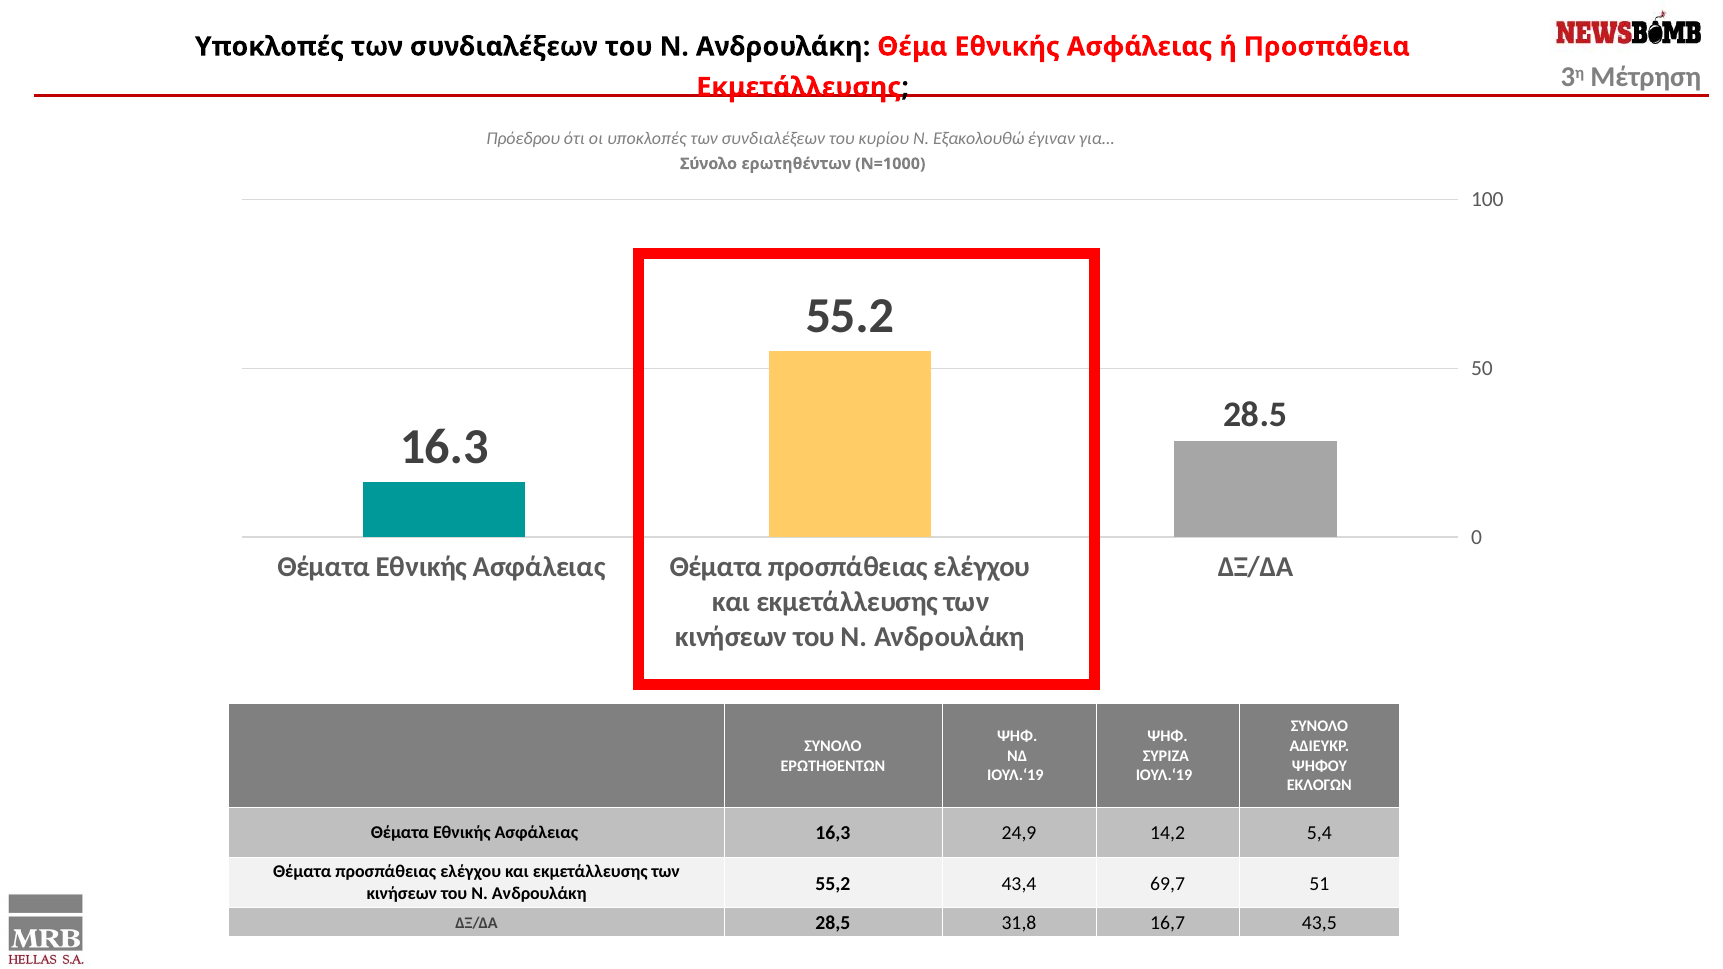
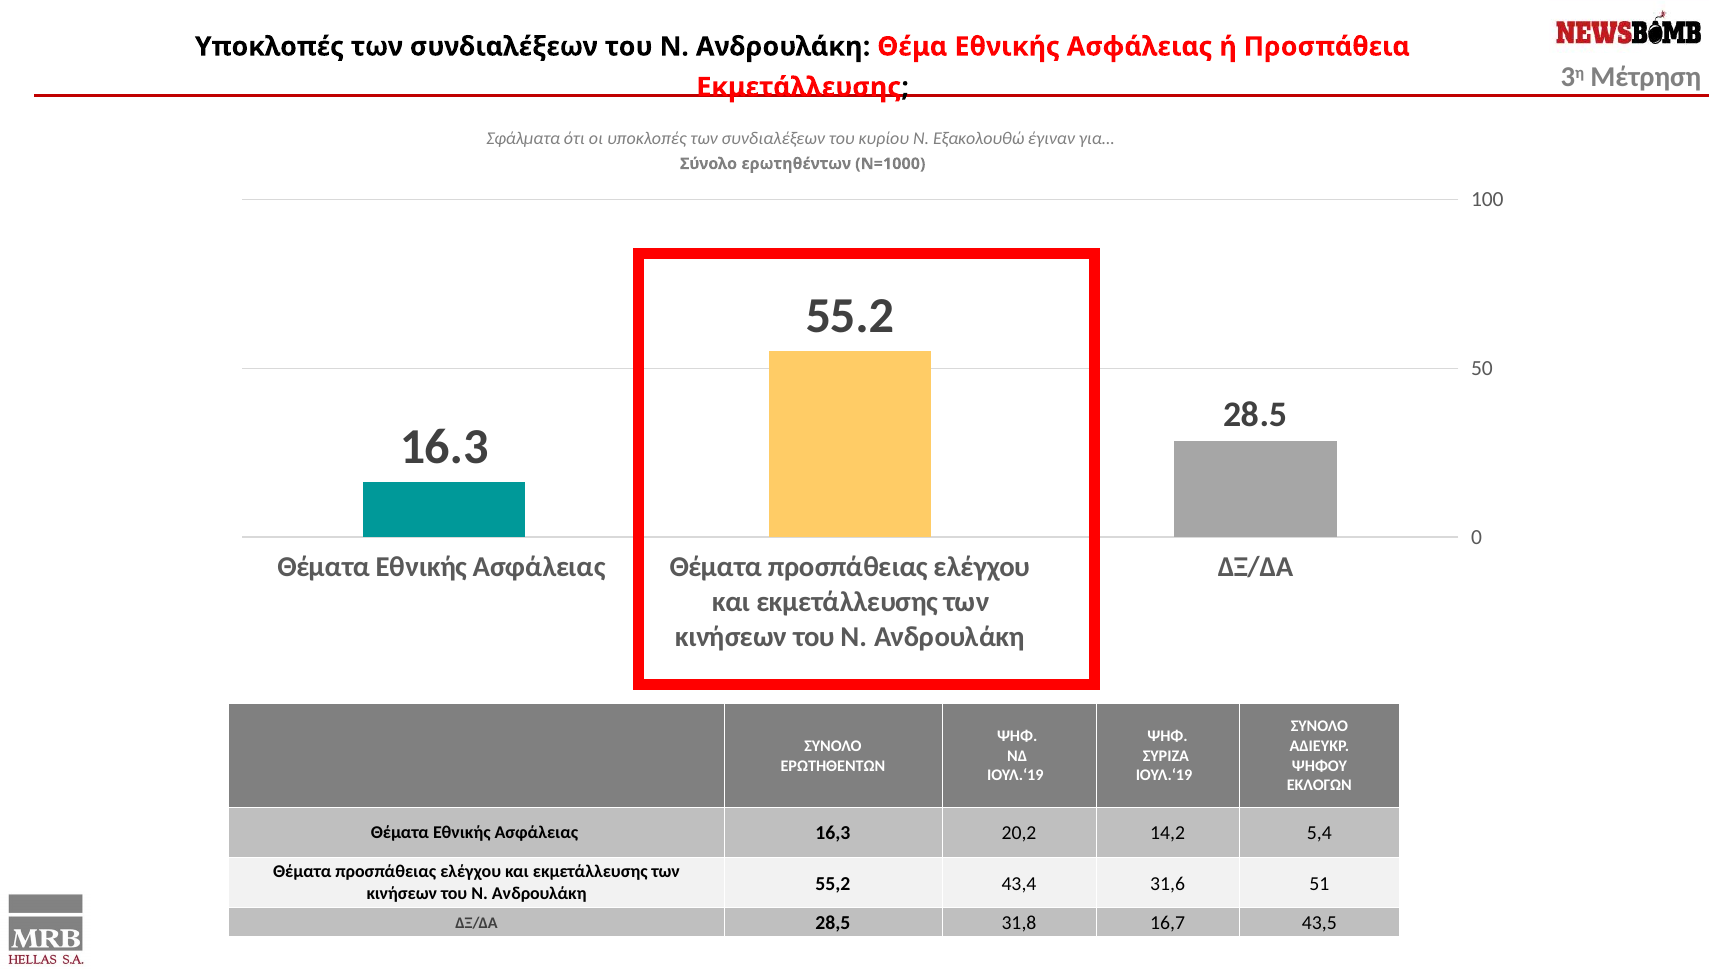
Πρόεδρου: Πρόεδρου -> Σφάλματα
24,9: 24,9 -> 20,2
69,7: 69,7 -> 31,6
